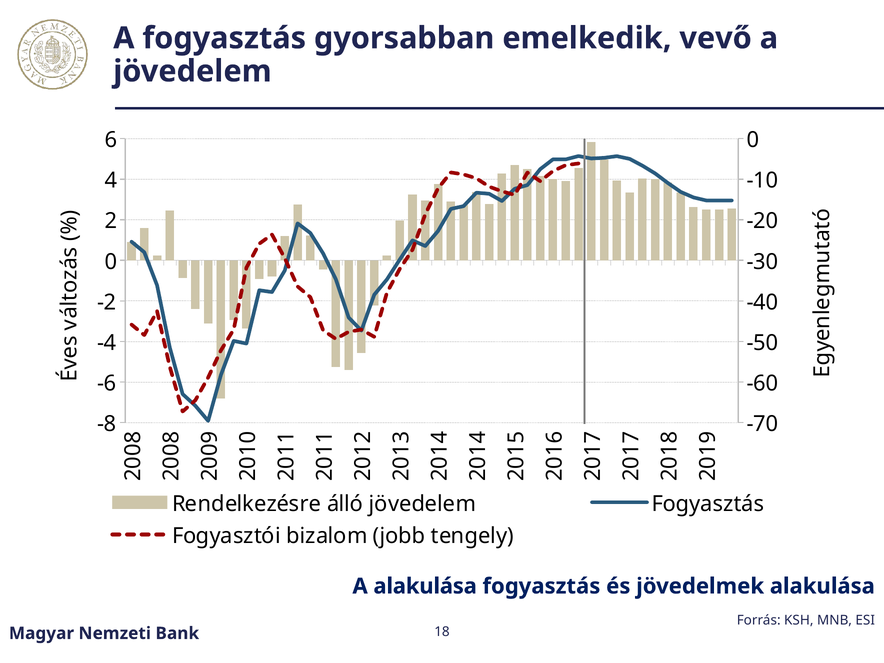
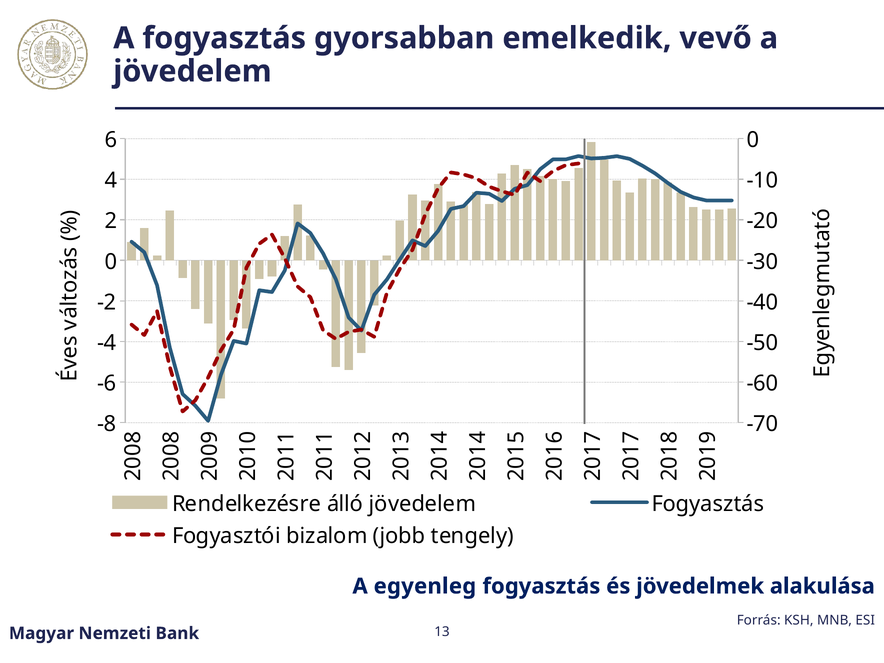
A alakulása: alakulása -> egyenleg
18: 18 -> 13
